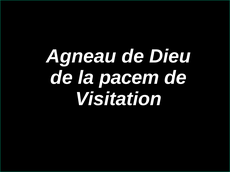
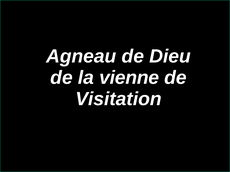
pacem: pacem -> vienne
